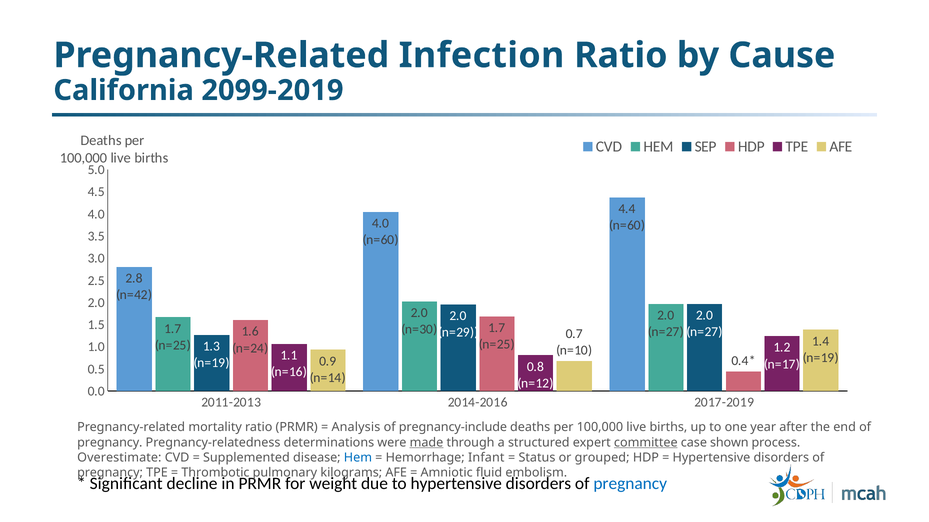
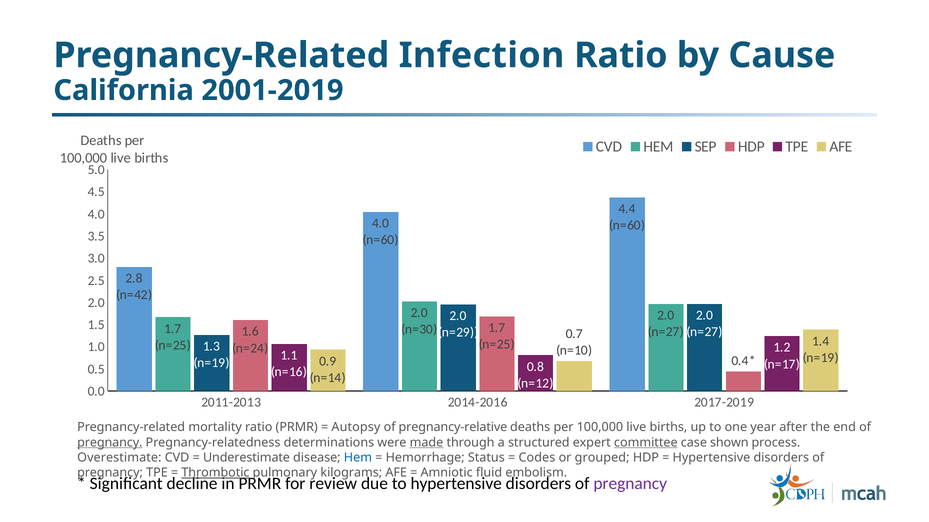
2099-2019: 2099-2019 -> 2001-2019
Analysis: Analysis -> Autopsy
pregnancy-include: pregnancy-include -> pregnancy-relative
pregnancy at (110, 443) underline: none -> present
Supplemented: Supplemented -> Underestimate
Infant: Infant -> Status
Status: Status -> Codes
Thrombotic underline: none -> present
weight: weight -> review
pregnancy at (630, 484) colour: blue -> purple
